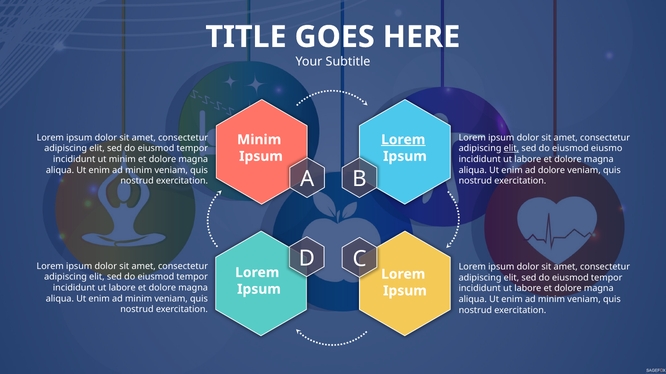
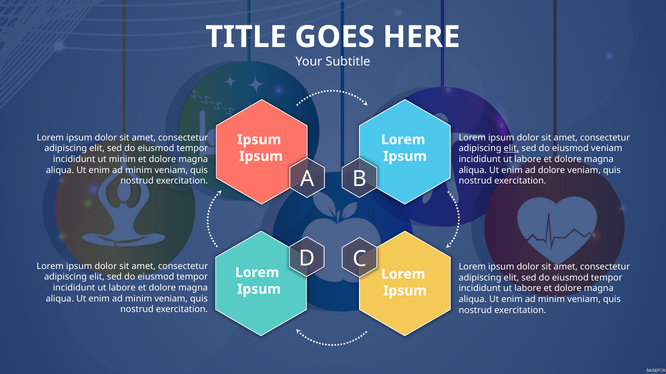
Minim at (259, 140): Minim -> Ipsum
Lorem at (403, 140) underline: present -> none
eiusmod eiusmo: eiusmo -> veniam
